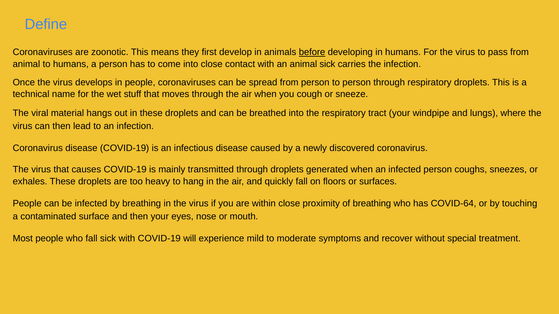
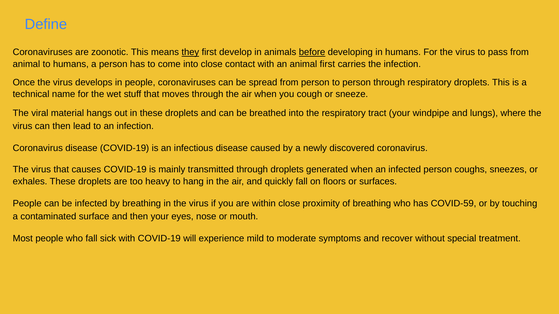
they underline: none -> present
animal sick: sick -> first
COVID-64: COVID-64 -> COVID-59
